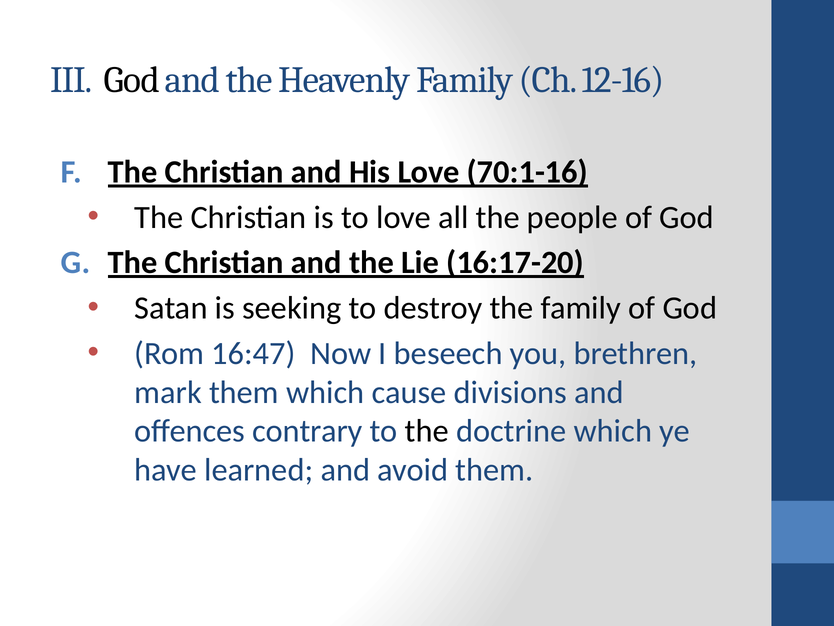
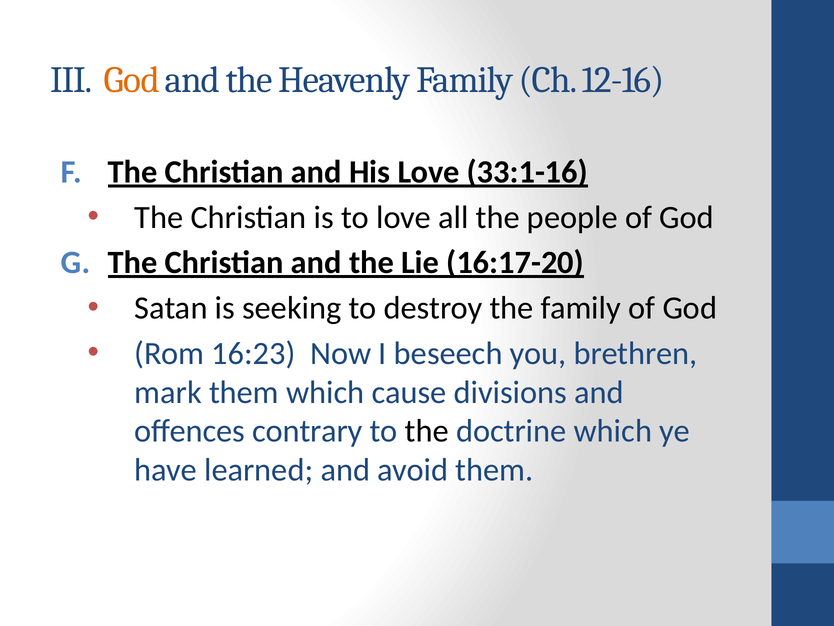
God at (132, 80) colour: black -> orange
70:1-16: 70:1-16 -> 33:1-16
16:47: 16:47 -> 16:23
